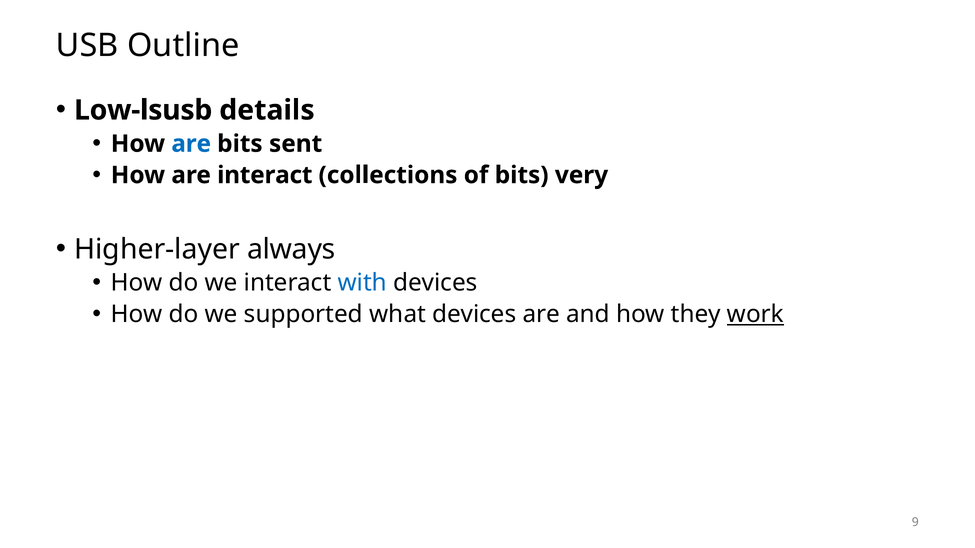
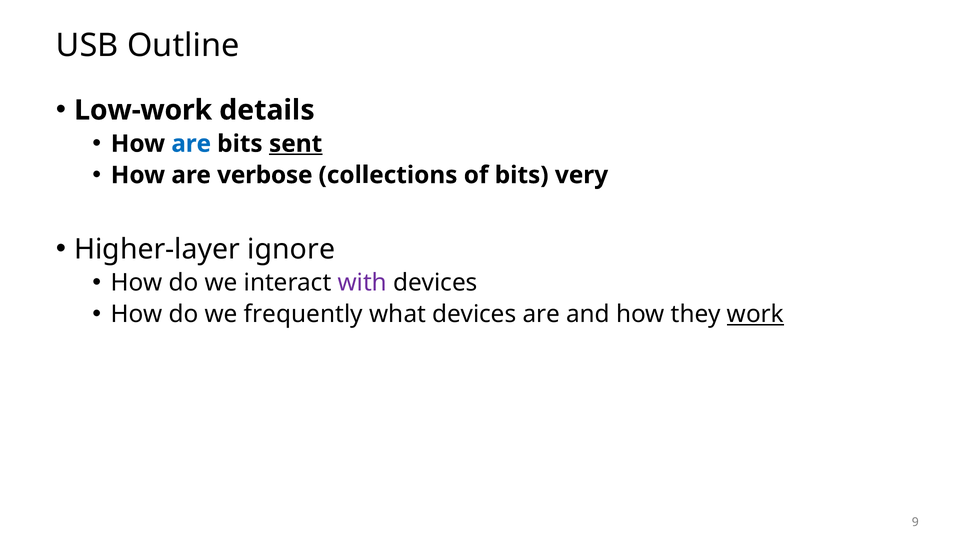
Low-lsusb: Low-lsusb -> Low-work
sent underline: none -> present
are interact: interact -> verbose
always: always -> ignore
with colour: blue -> purple
supported: supported -> frequently
